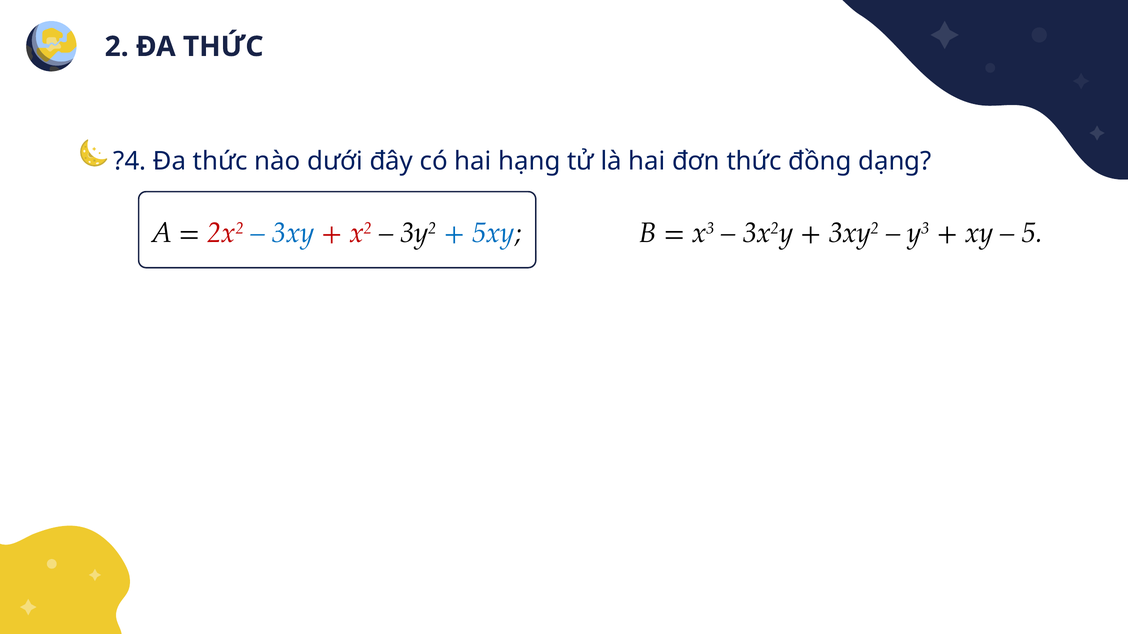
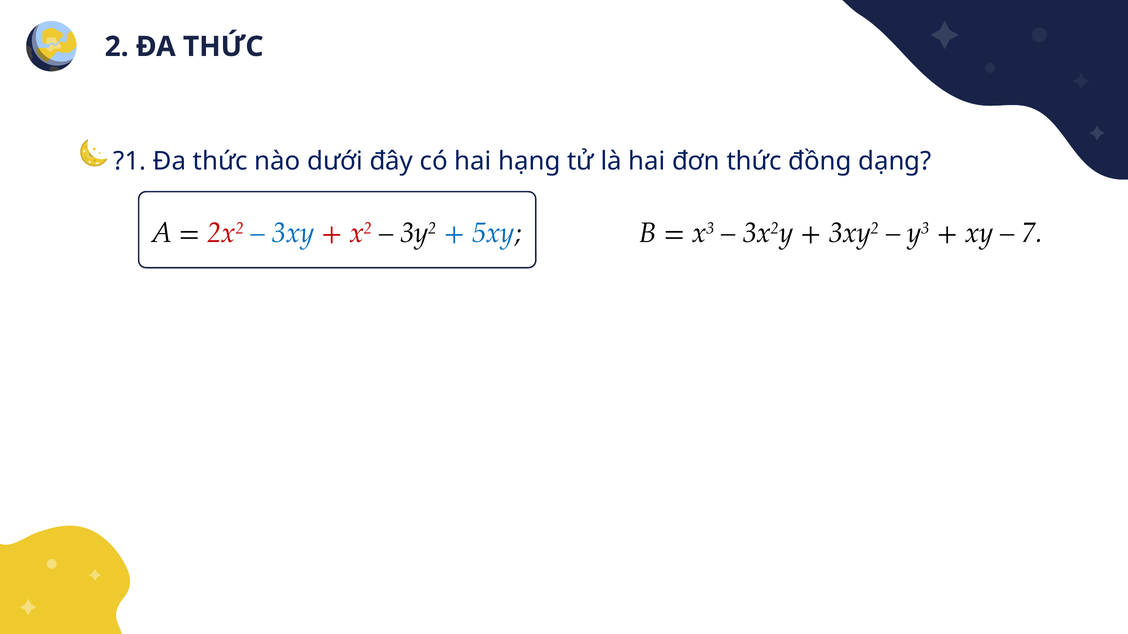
?4: ?4 -> ?1
5: 5 -> 7
